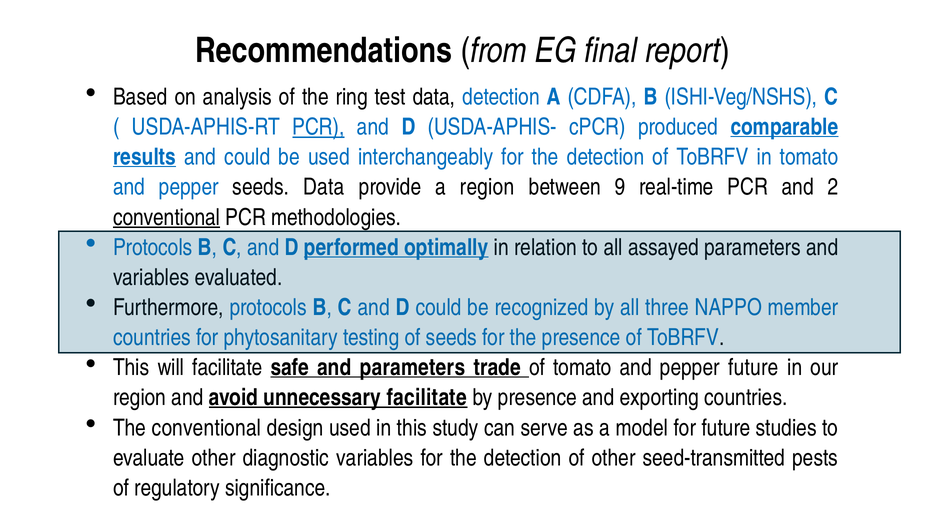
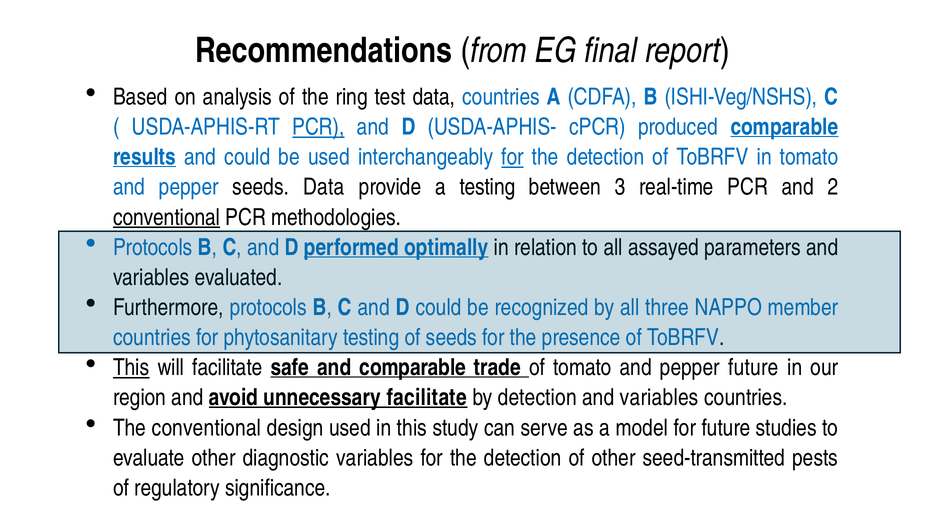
data detection: detection -> countries
for at (513, 157) underline: none -> present
a region: region -> testing
9: 9 -> 3
This at (131, 367) underline: none -> present
and parameters: parameters -> comparable
by presence: presence -> detection
exporting at (659, 397): exporting -> variables
